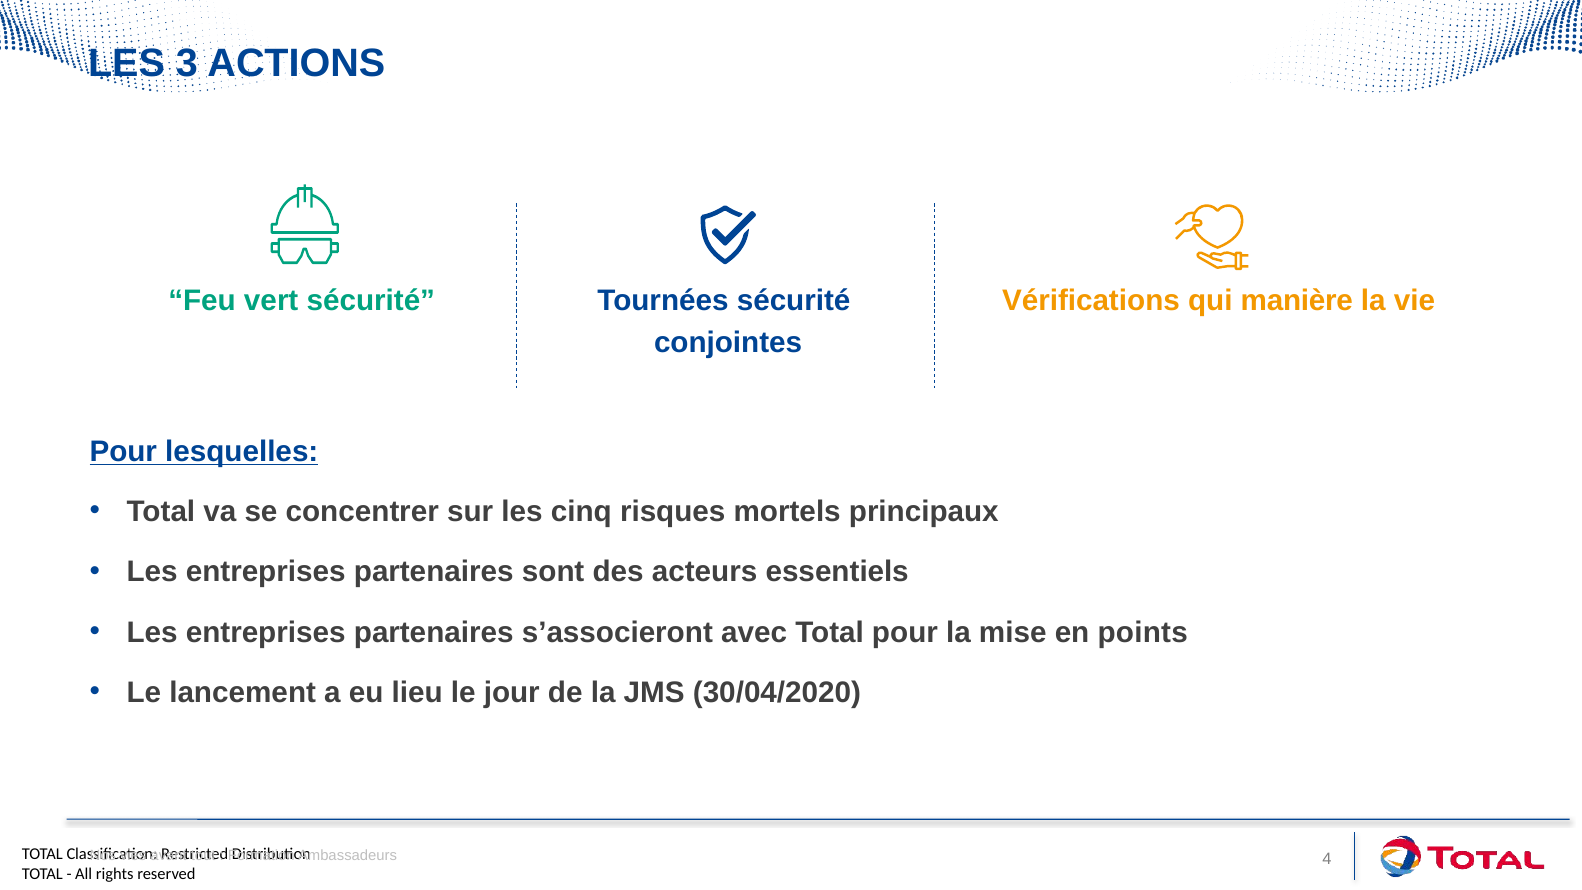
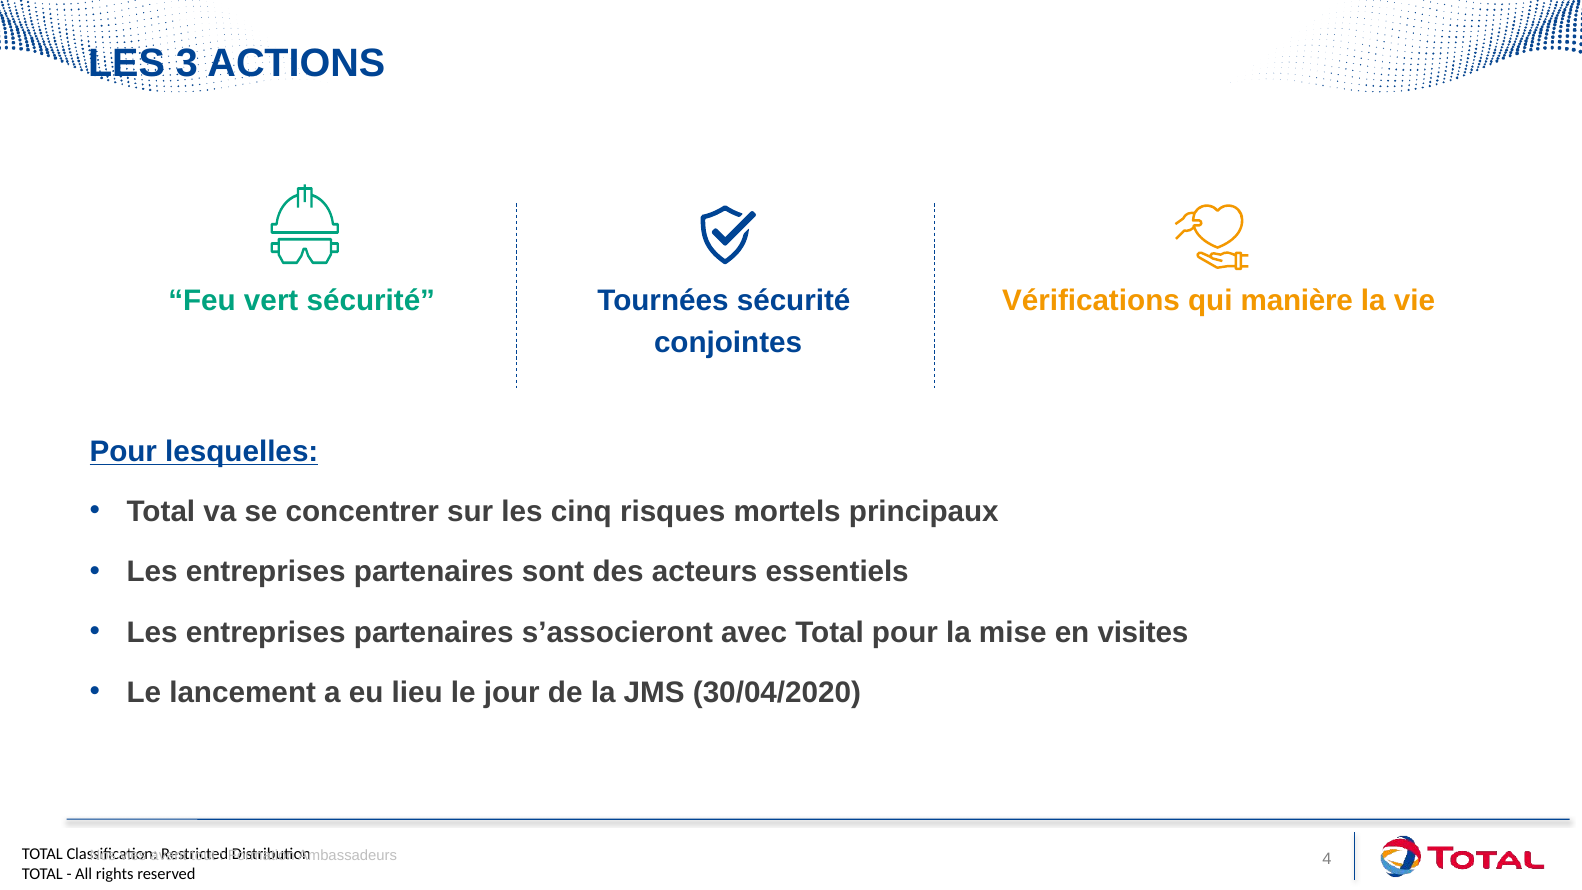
points: points -> visites
